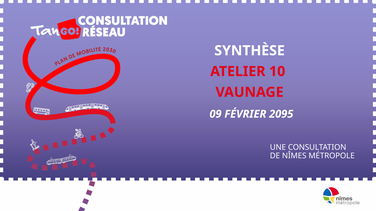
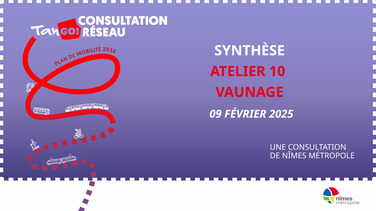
2095: 2095 -> 2025
